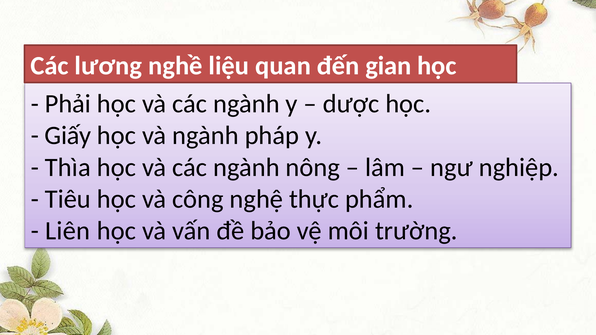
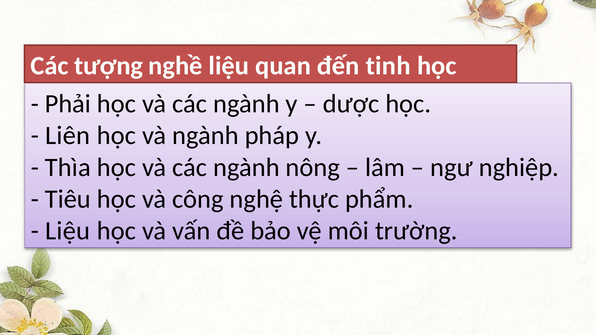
lương: lương -> tượng
gian: gian -> tinh
Giấy: Giấy -> Liên
Liên at (68, 231): Liên -> Liệu
